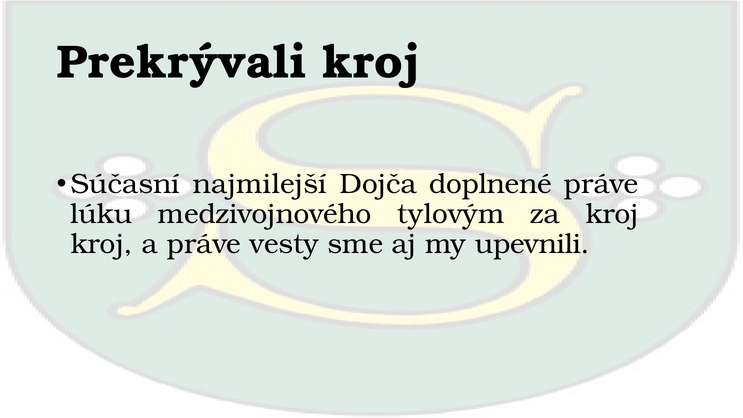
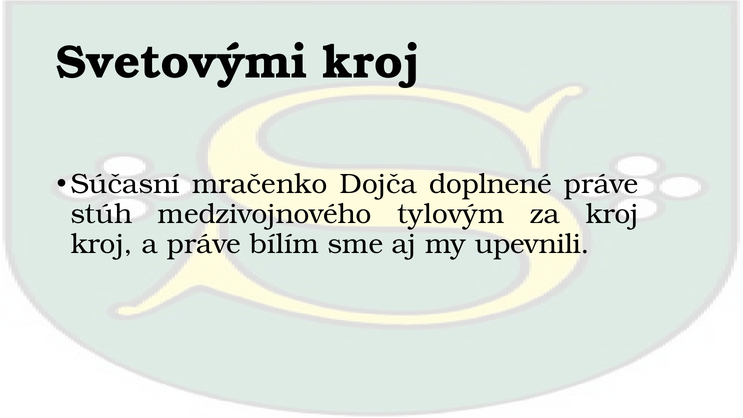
Prekrývali: Prekrývali -> Svetovými
najmilejší: najmilejší -> mračenko
lúku: lúku -> stúh
vesty: vesty -> bílím
